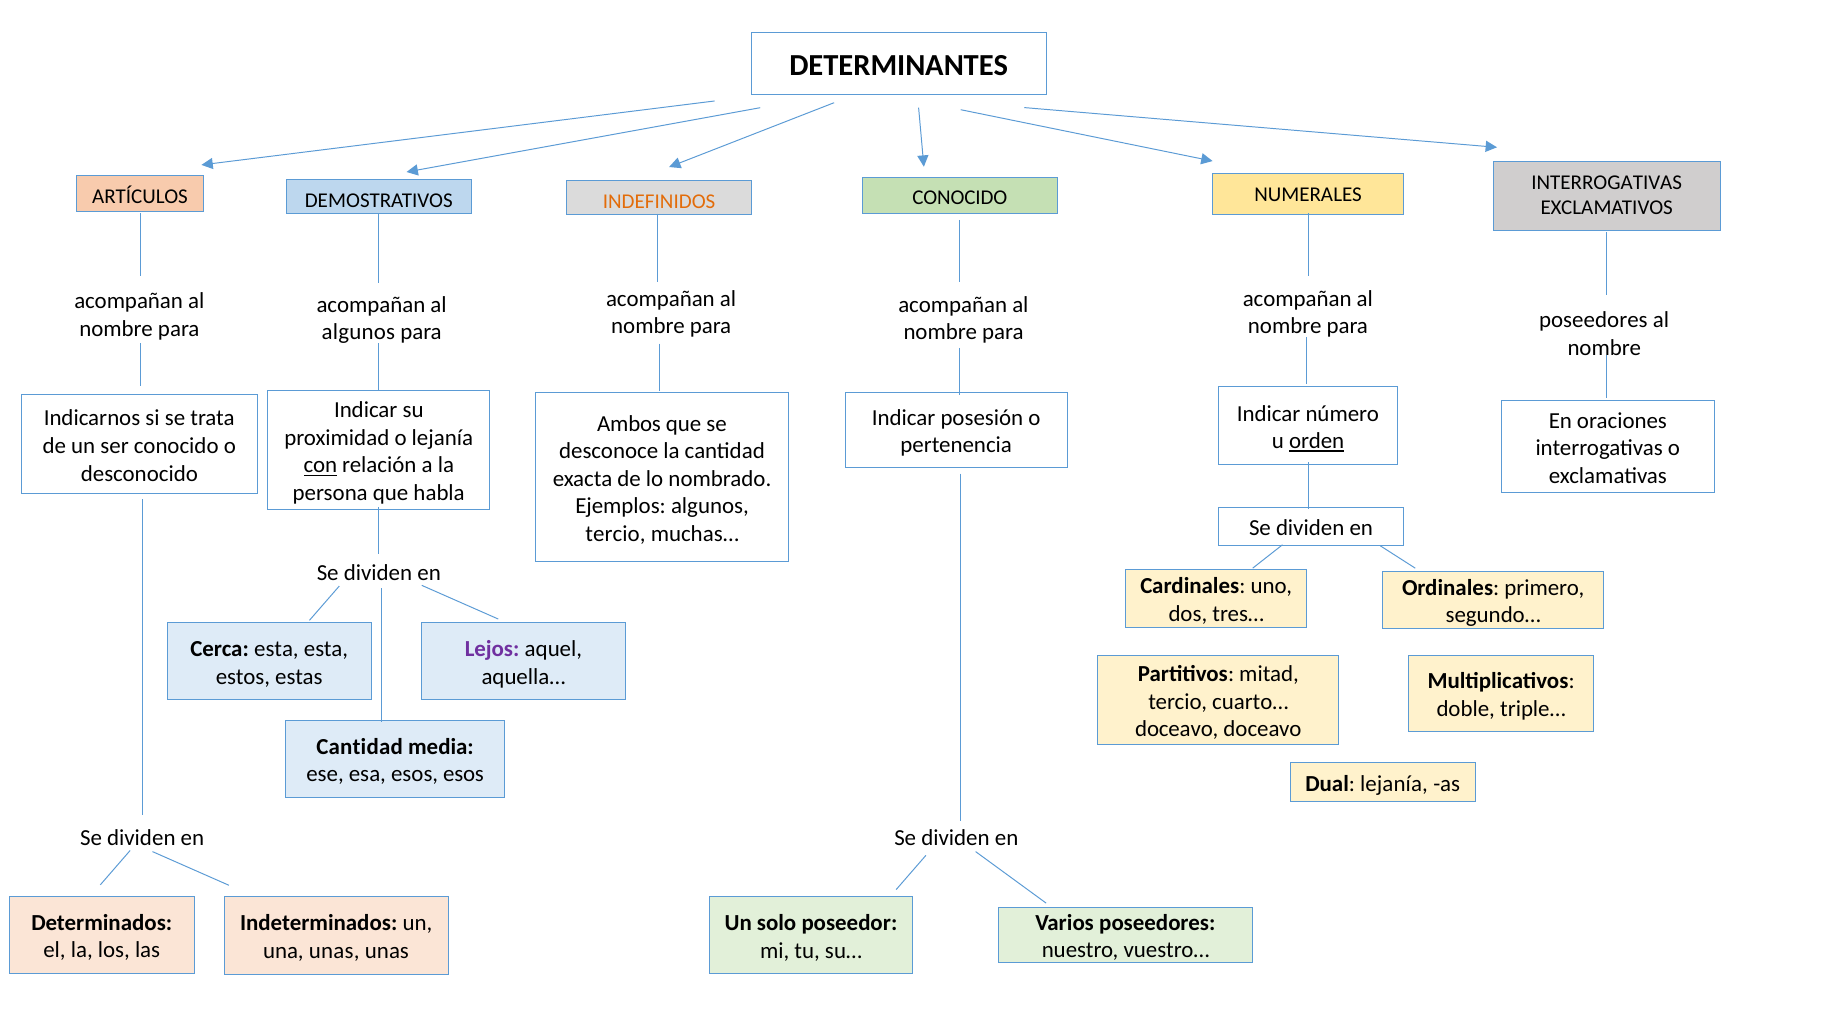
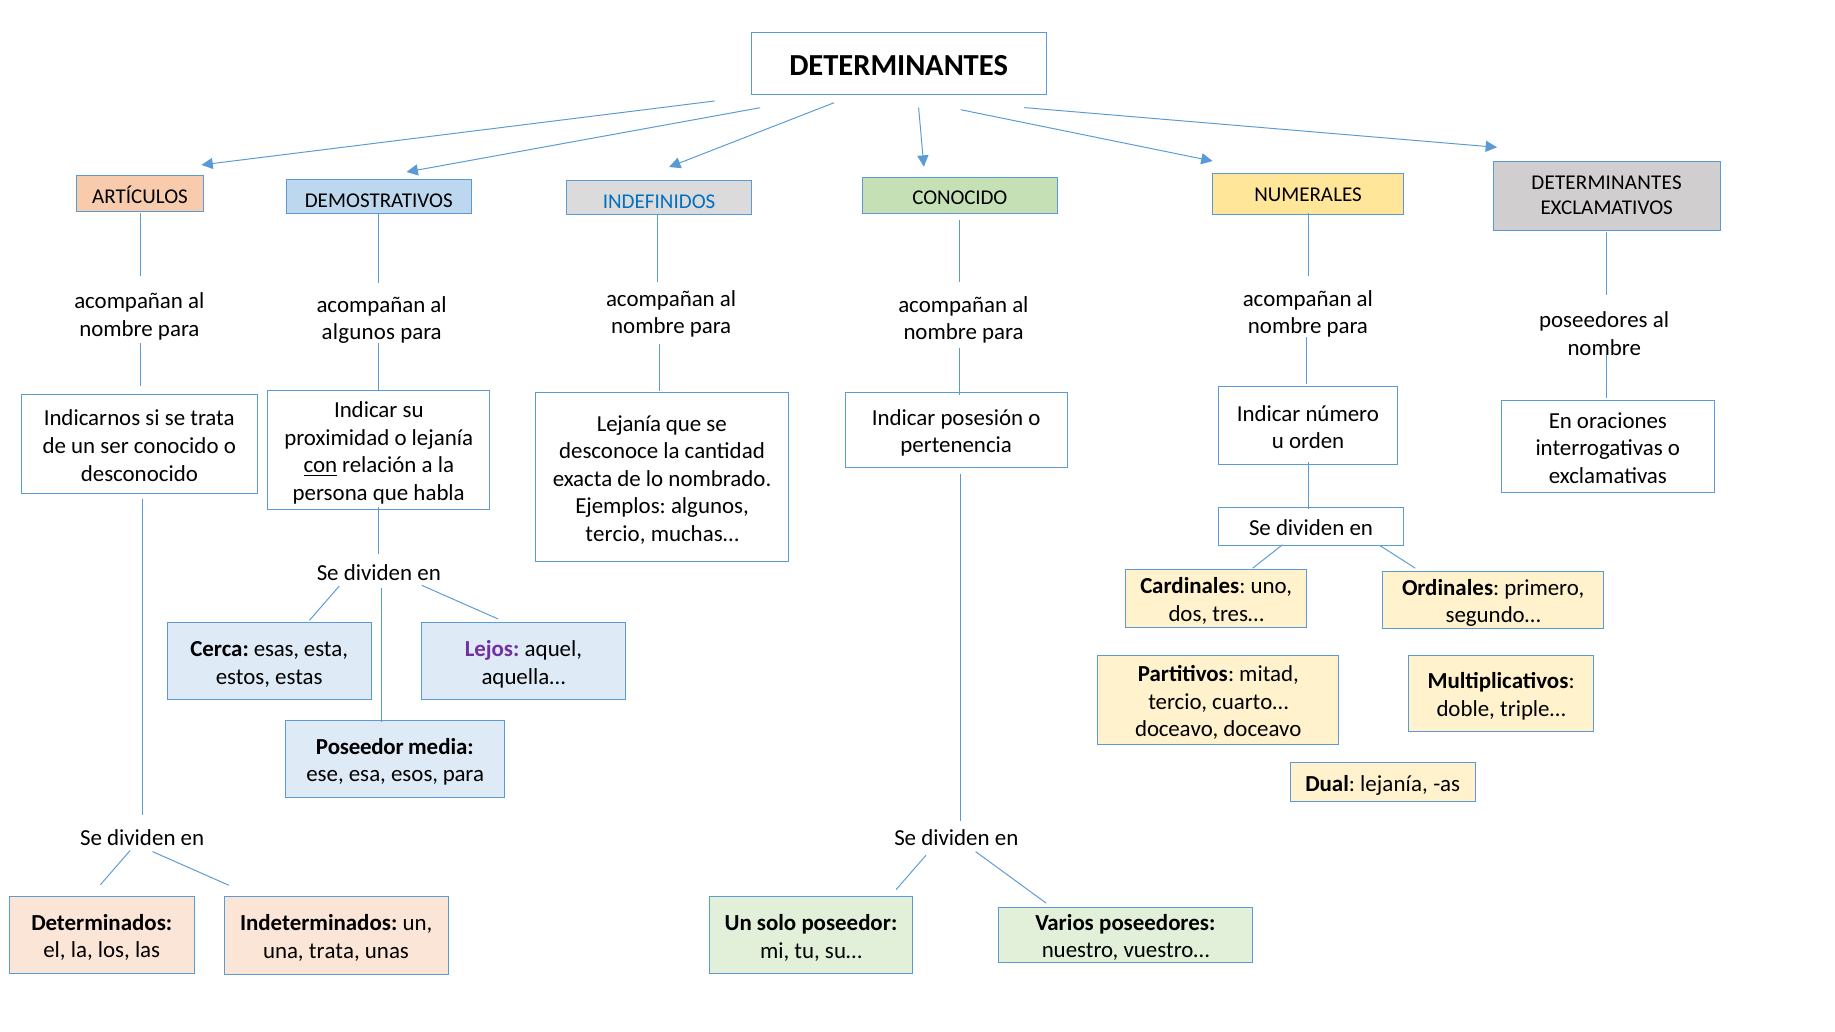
INTERROGATIVAS at (1607, 182): INTERROGATIVAS -> DETERMINANTES
INDEFINIDOS colour: orange -> blue
Ambos at (629, 424): Ambos -> Lejanía
orden underline: present -> none
Cerca esta: esta -> esas
Cantidad at (360, 747): Cantidad -> Poseedor
esos esos: esos -> para
una unas: unas -> trata
